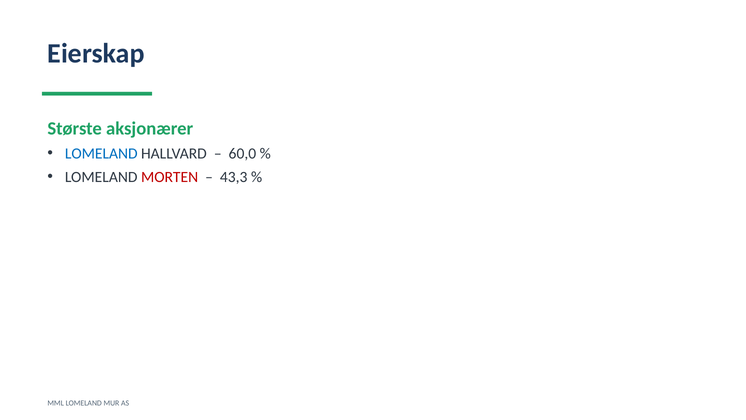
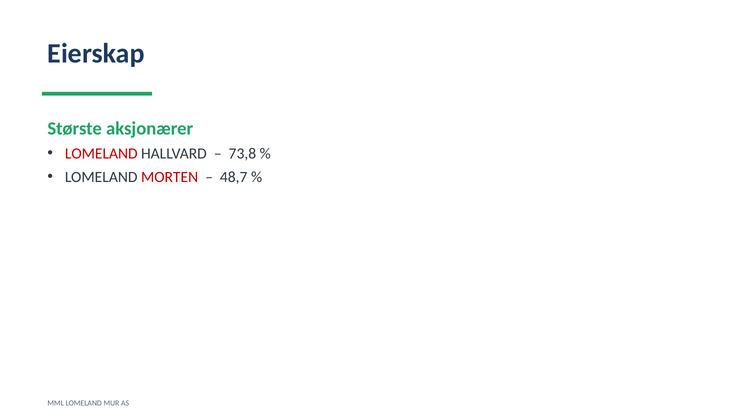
LOMELAND at (101, 153) colour: blue -> red
60,0: 60,0 -> 73,8
43,3: 43,3 -> 48,7
